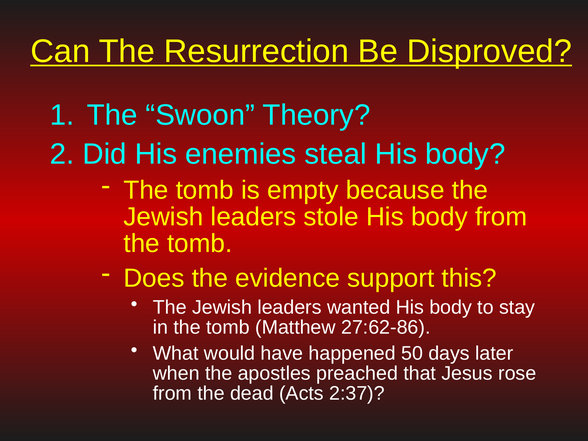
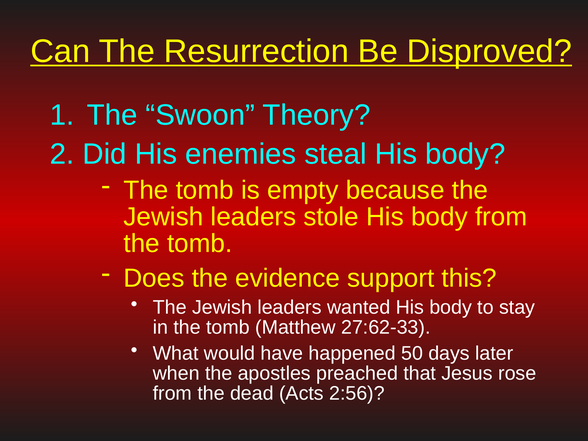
27:62-86: 27:62-86 -> 27:62-33
2:37: 2:37 -> 2:56
